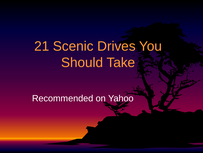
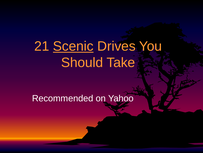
Scenic underline: none -> present
